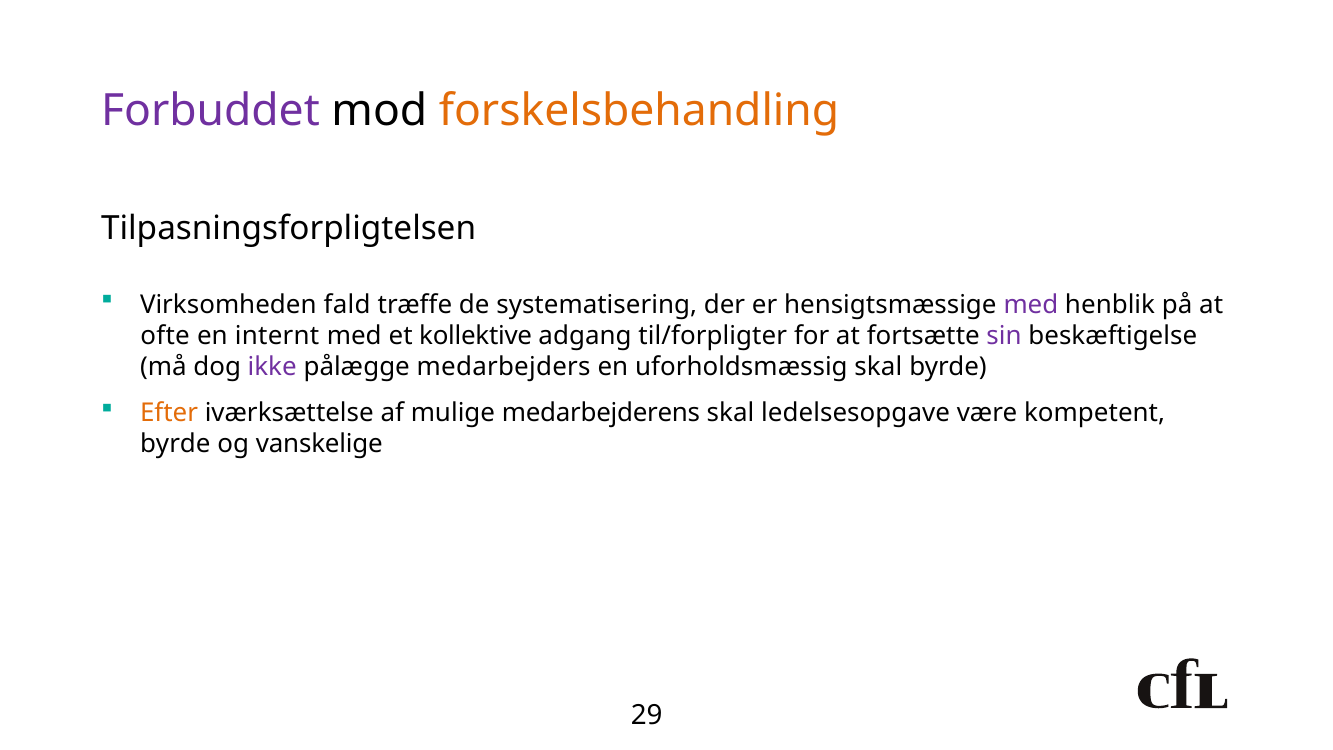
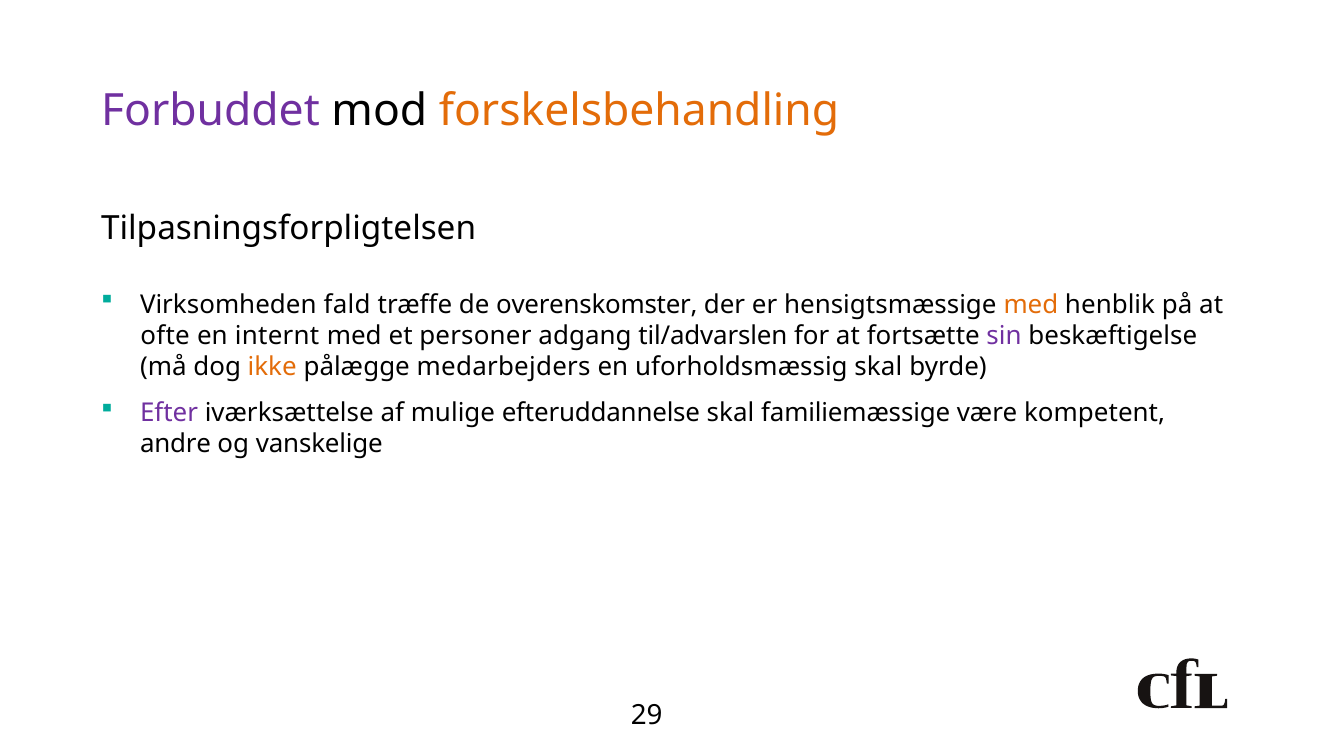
systematisering: systematisering -> overenskomster
med at (1031, 305) colour: purple -> orange
kollektive: kollektive -> personer
til/forpligter: til/forpligter -> til/advarslen
ikke colour: purple -> orange
Efter colour: orange -> purple
medarbejderens: medarbejderens -> efteruddannelse
ledelsesopgave: ledelsesopgave -> familiemæssige
byrde at (175, 444): byrde -> andre
